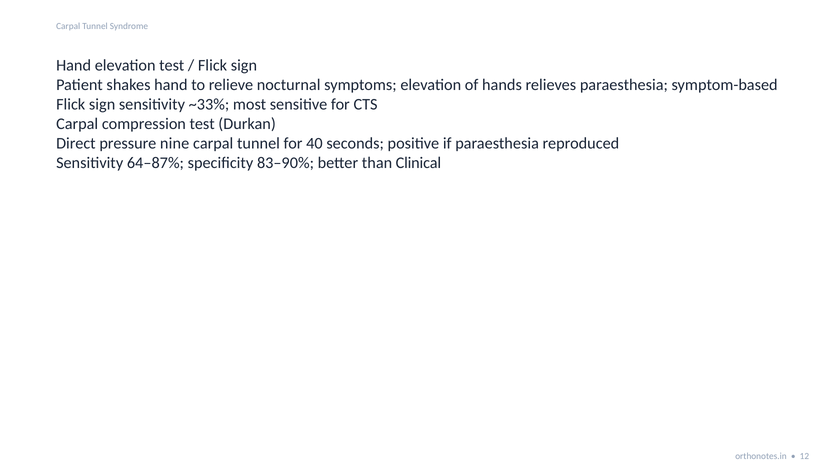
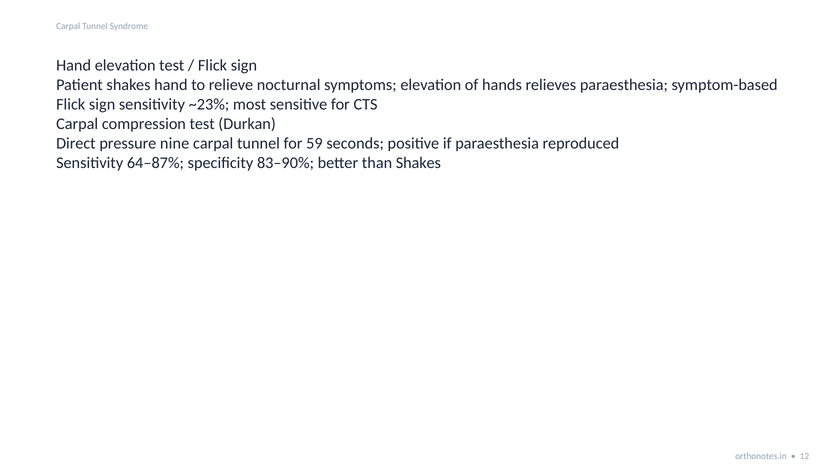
~33%: ~33% -> ~23%
40: 40 -> 59
than Clinical: Clinical -> Shakes
